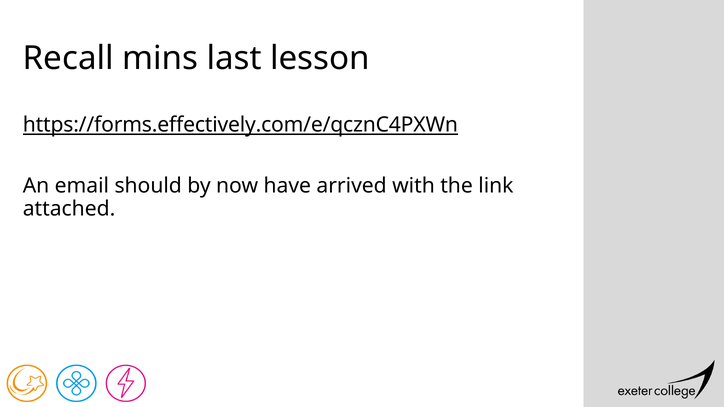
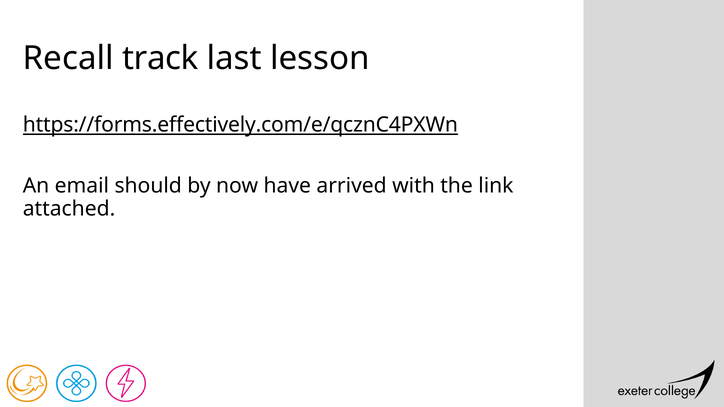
mins: mins -> track
